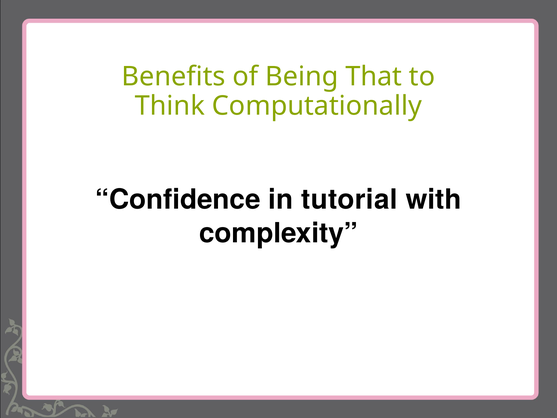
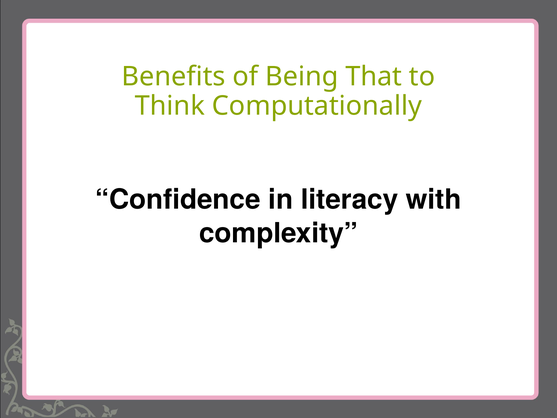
tutorial: tutorial -> literacy
